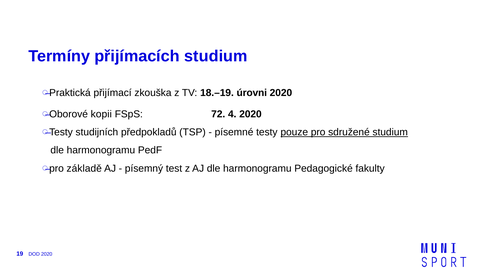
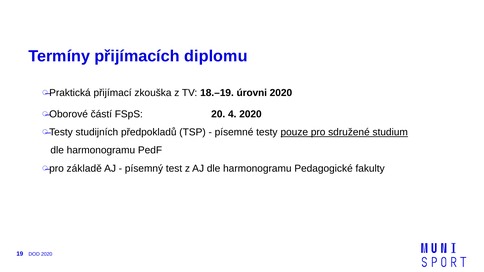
přijímacích studium: studium -> diplomu
kopii: kopii -> částí
72: 72 -> 20
